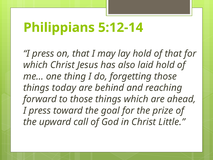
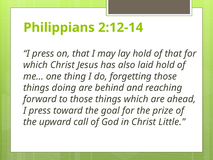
5:12-14: 5:12-14 -> 2:12-14
today: today -> doing
